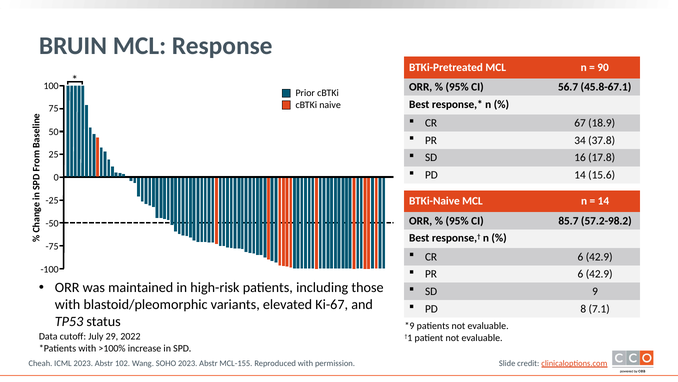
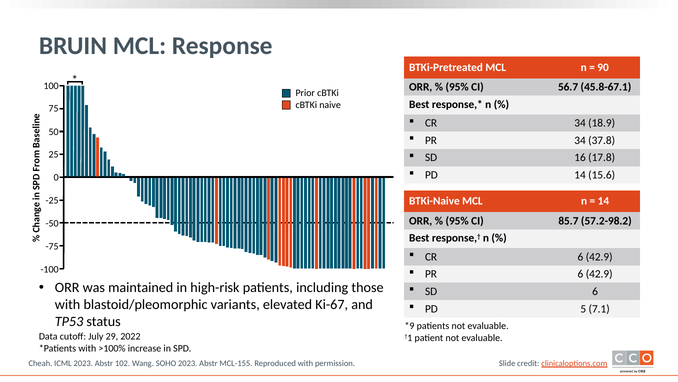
CR 67: 67 -> 34
SD 9: 9 -> 6
8: 8 -> 5
